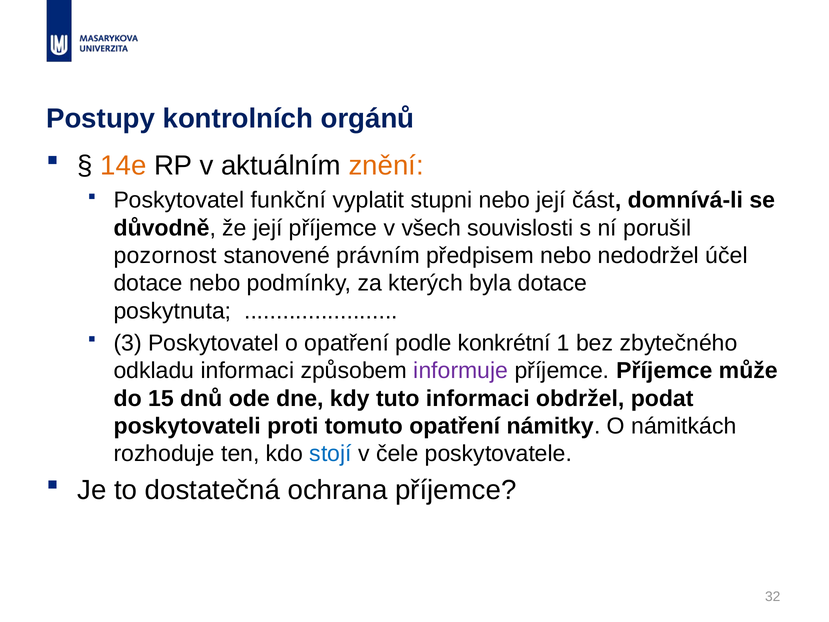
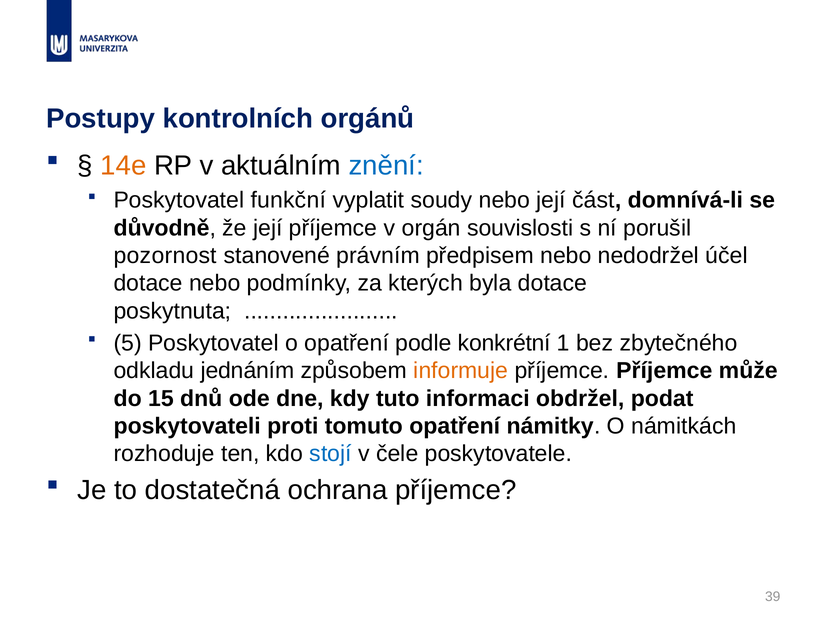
znění colour: orange -> blue
stupni: stupni -> soudy
všech: všech -> orgán
3: 3 -> 5
odkladu informaci: informaci -> jednáním
informuje colour: purple -> orange
32: 32 -> 39
